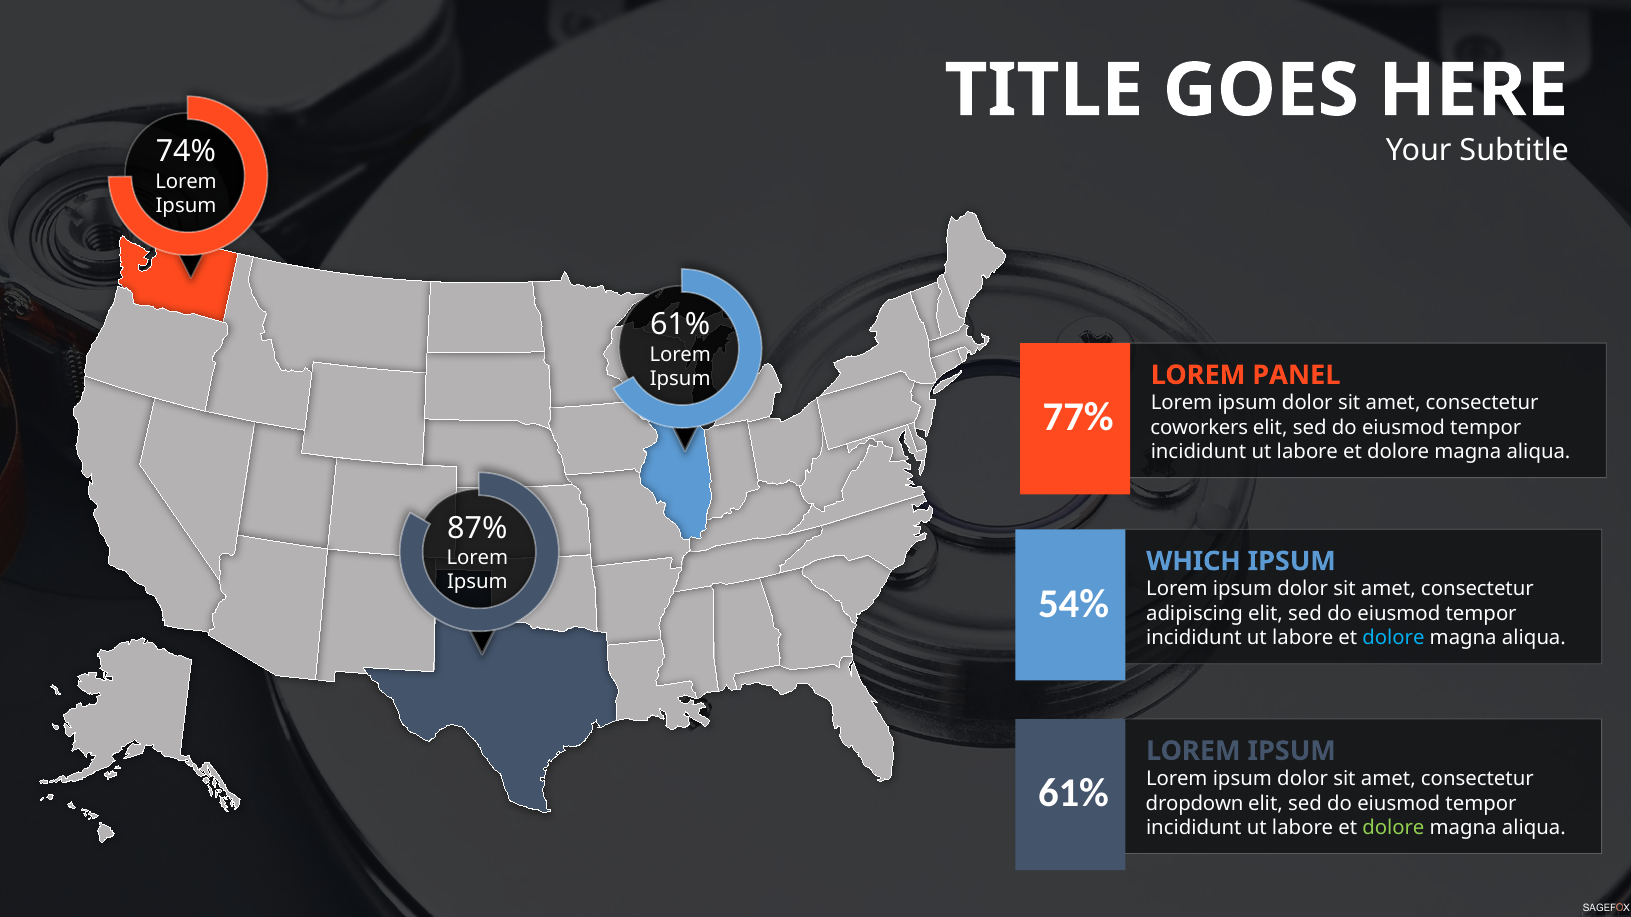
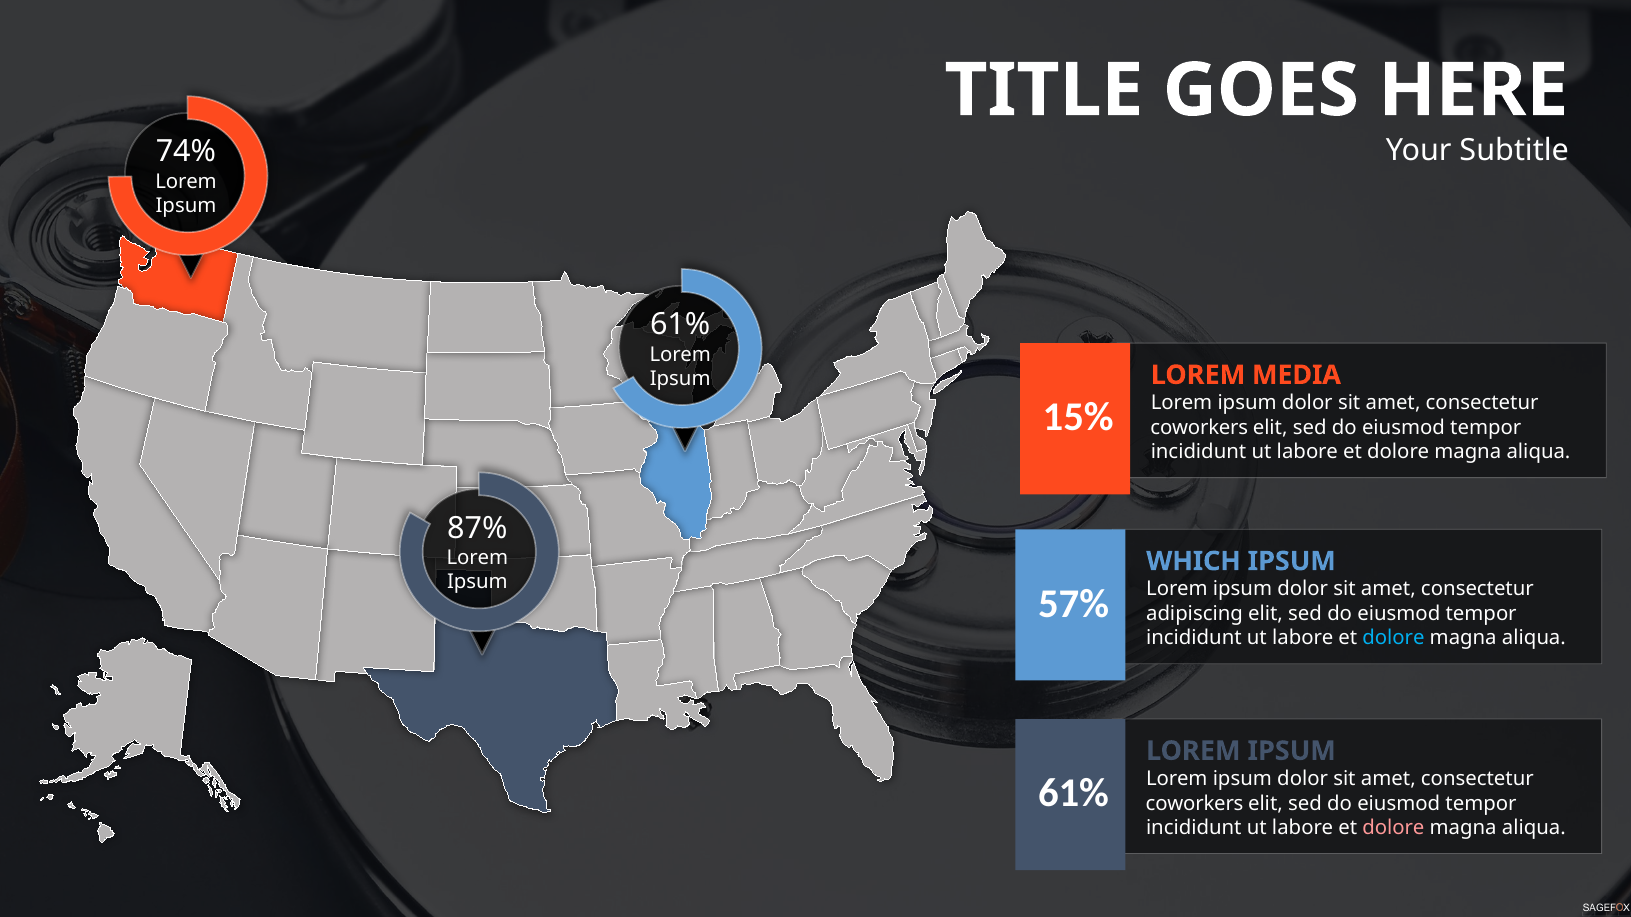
PANEL: PANEL -> MEDIA
77%: 77% -> 15%
54%: 54% -> 57%
dropdown at (1195, 804): dropdown -> coworkers
dolore at (1393, 828) colour: light green -> pink
